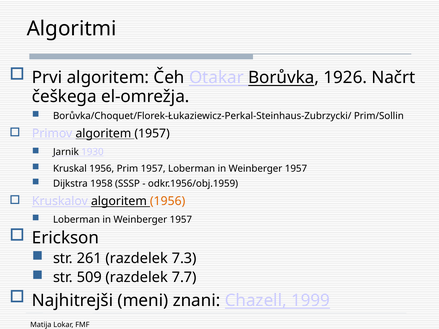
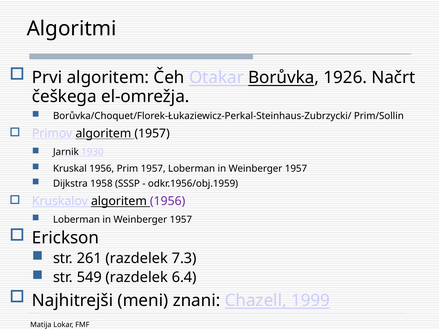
1956 at (168, 201) colour: orange -> purple
509: 509 -> 549
7.7: 7.7 -> 6.4
